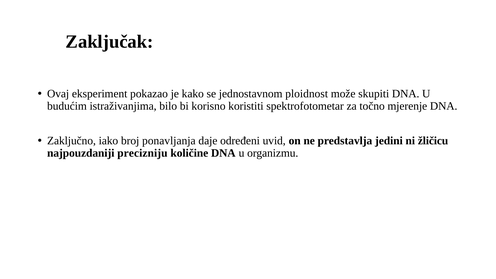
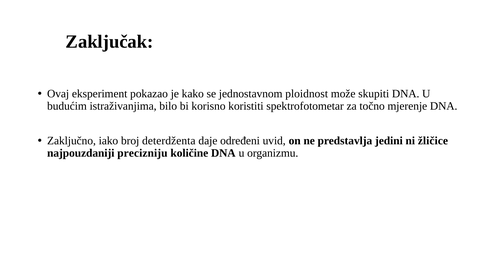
ponavljanja: ponavljanja -> deterdženta
žličicu: žličicu -> žličice
